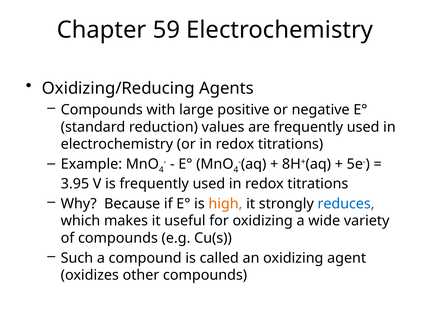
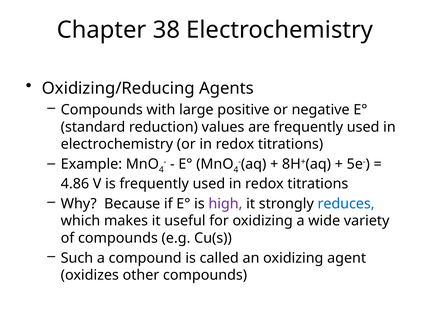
59: 59 -> 38
3.95: 3.95 -> 4.86
high colour: orange -> purple
